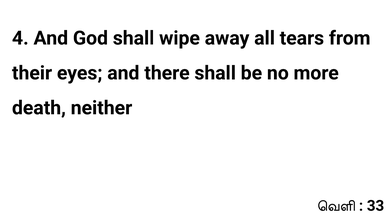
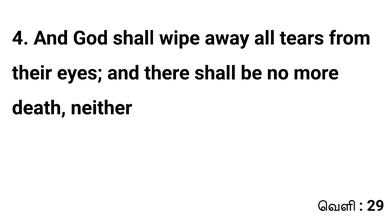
33: 33 -> 29
